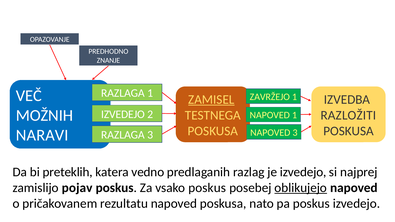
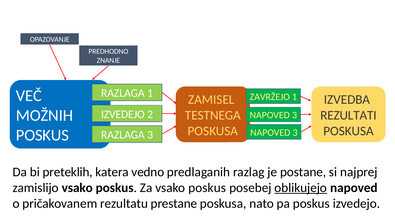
ZAMISEL underline: present -> none
RAZLOŽITI: RAZLOŽITI -> REZULTATI
1 at (295, 115): 1 -> 3
NARAVI at (42, 135): NARAVI -> POSKUS
je izvedejo: izvedejo -> postane
zamislijo pojav: pojav -> vsako
rezultatu napoved: napoved -> prestane
